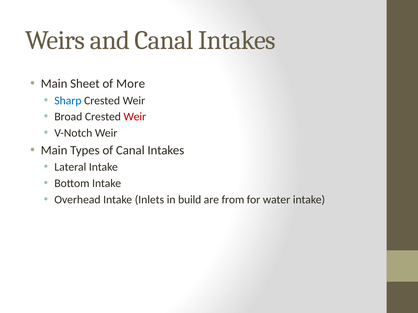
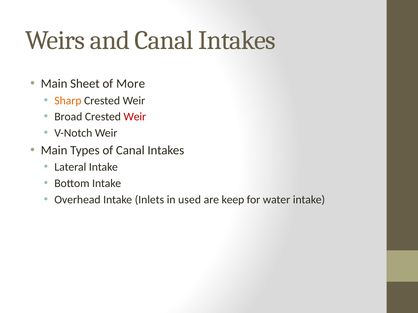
Sharp colour: blue -> orange
build: build -> used
from: from -> keep
